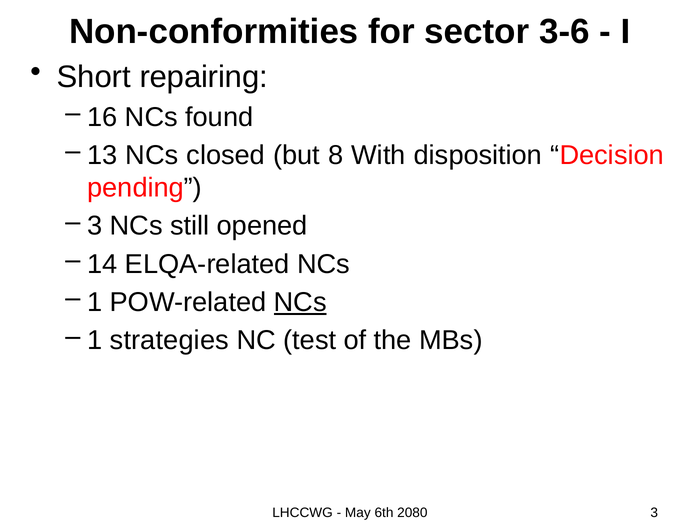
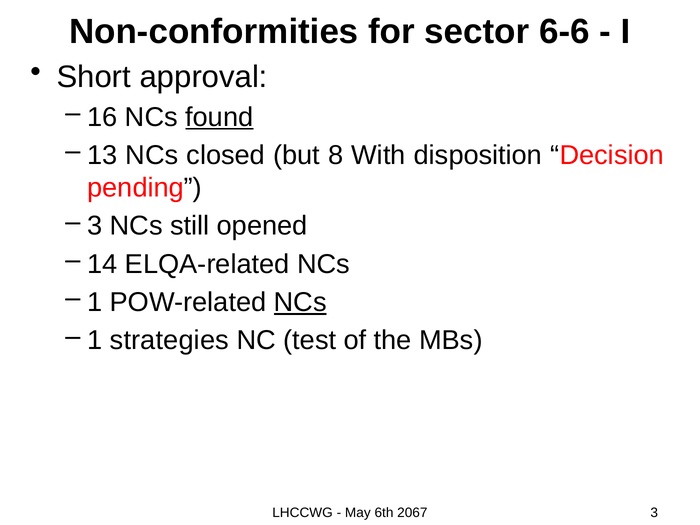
3-6: 3-6 -> 6-6
repairing: repairing -> approval
found underline: none -> present
2080: 2080 -> 2067
